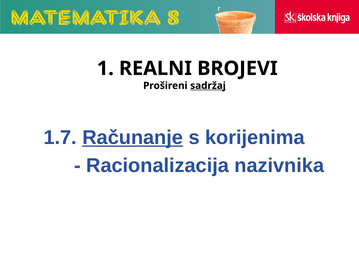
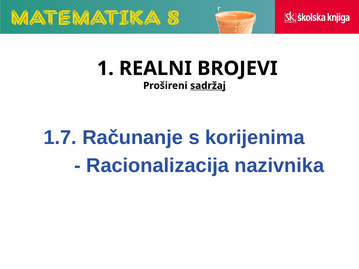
Računanje underline: present -> none
